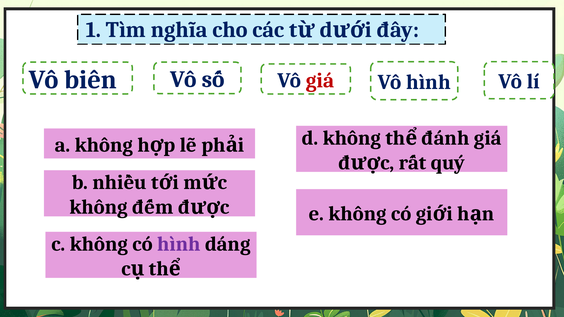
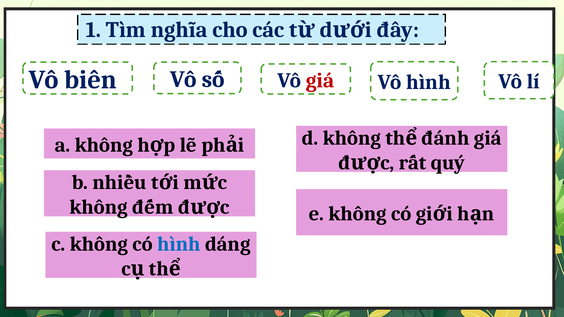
hình at (179, 244) colour: purple -> blue
